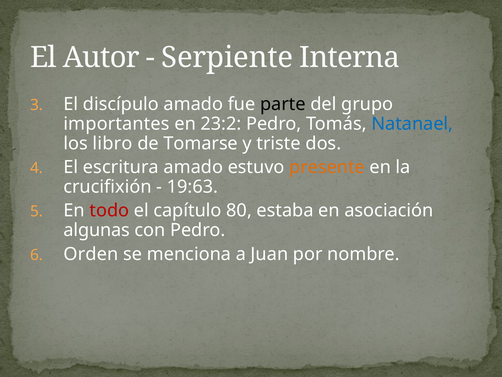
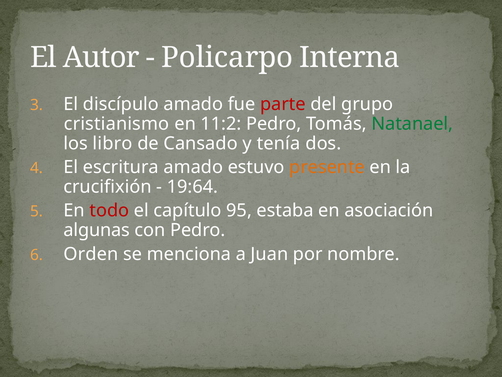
Serpiente: Serpiente -> Policarpo
parte colour: black -> red
importantes: importantes -> cristianismo
23:2: 23:2 -> 11:2
Natanael colour: blue -> green
Tomarse: Tomarse -> Cansado
triste: triste -> tenía
19:63: 19:63 -> 19:64
80: 80 -> 95
